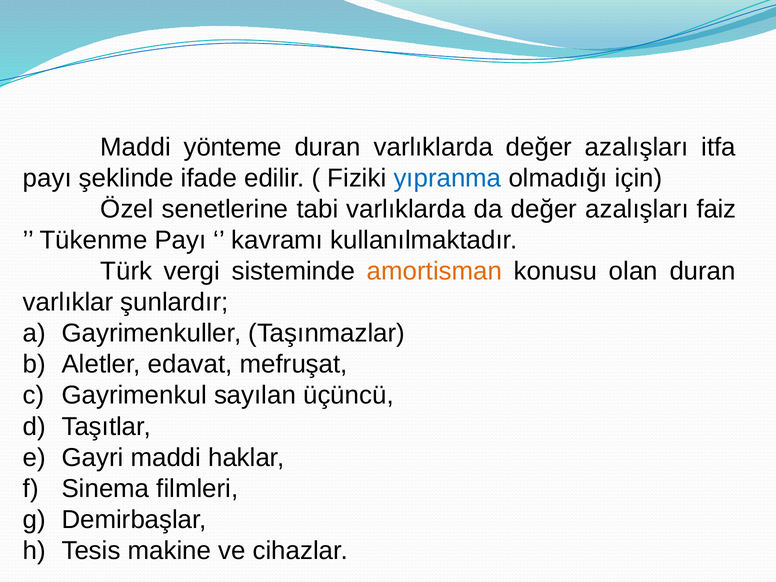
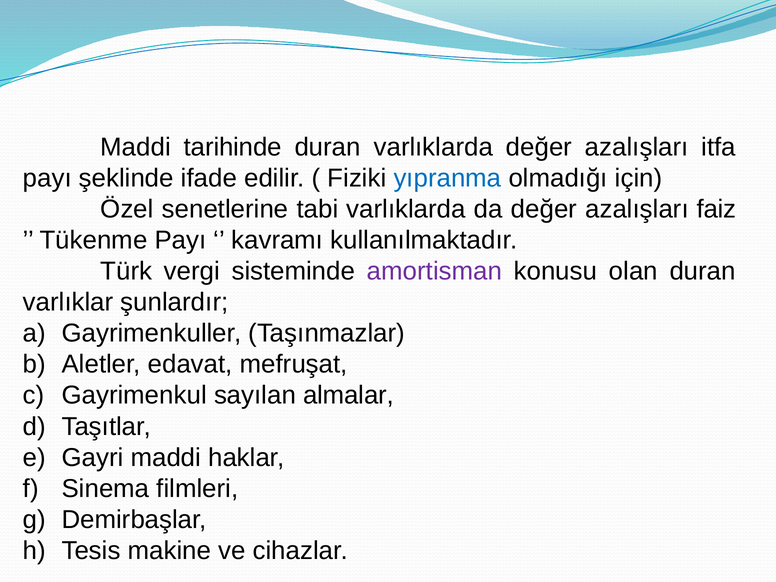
yönteme: yönteme -> tarihinde
amortisman colour: orange -> purple
üçüncü: üçüncü -> almalar
